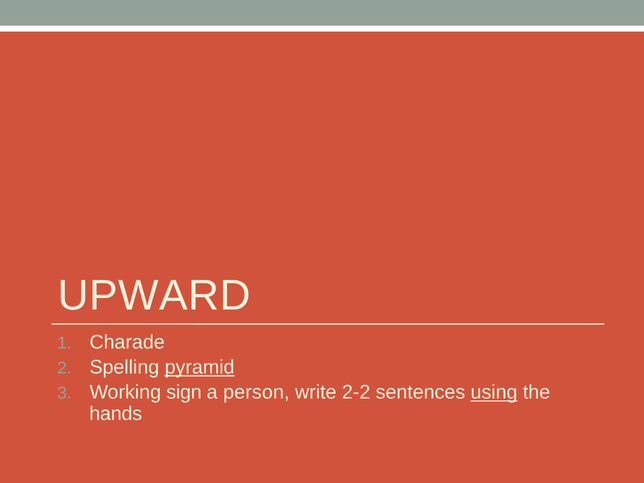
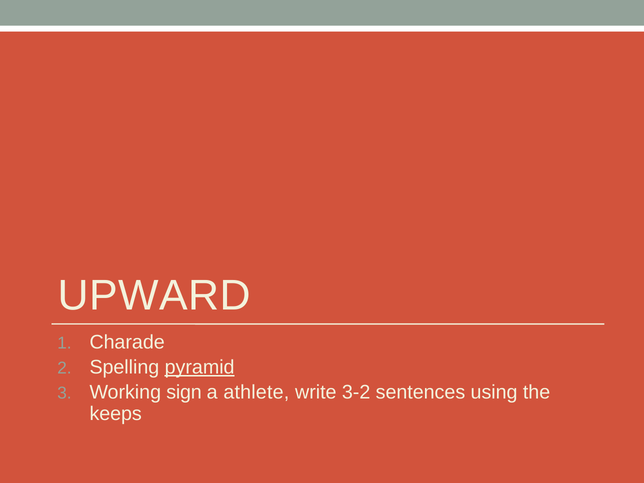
person: person -> athlete
2-2: 2-2 -> 3-2
using underline: present -> none
hands: hands -> keeps
